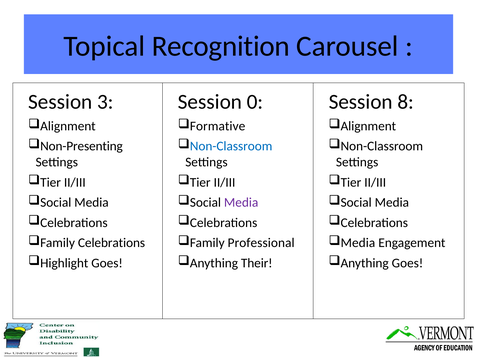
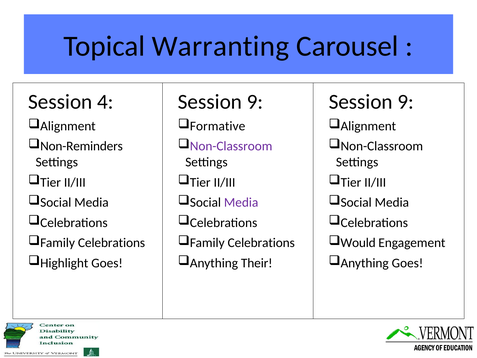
Recognition: Recognition -> Warranting
3: 3 -> 4
0 at (255, 102): 0 -> 9
8 at (406, 102): 8 -> 9
Non-Classroom at (231, 146) colour: blue -> purple
Non-Presenting: Non-Presenting -> Non-Reminders
Professional at (261, 243): Professional -> Celebrations
Media at (358, 243): Media -> Would
